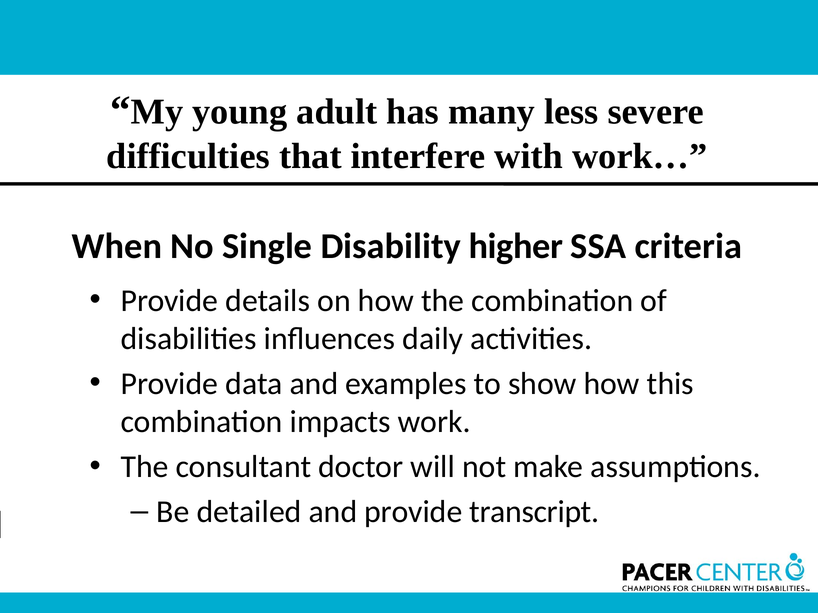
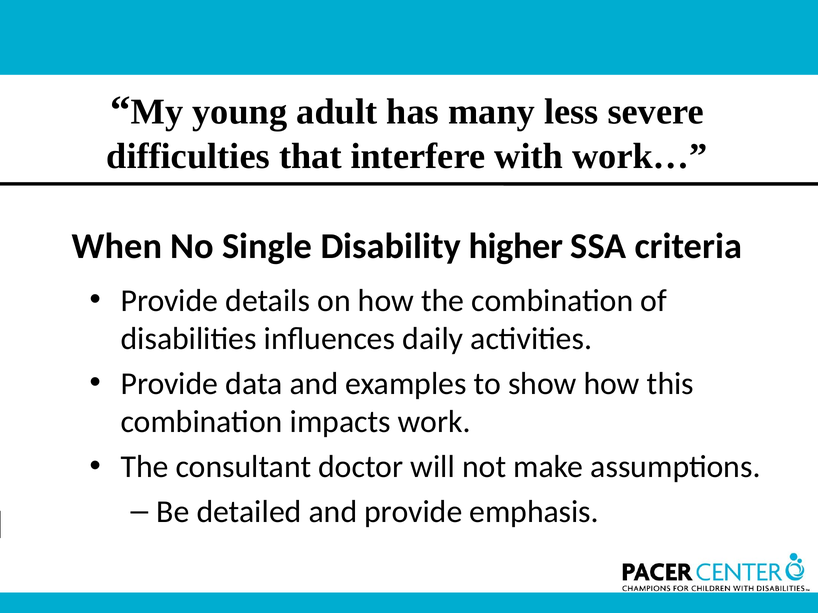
transcript: transcript -> emphasis
